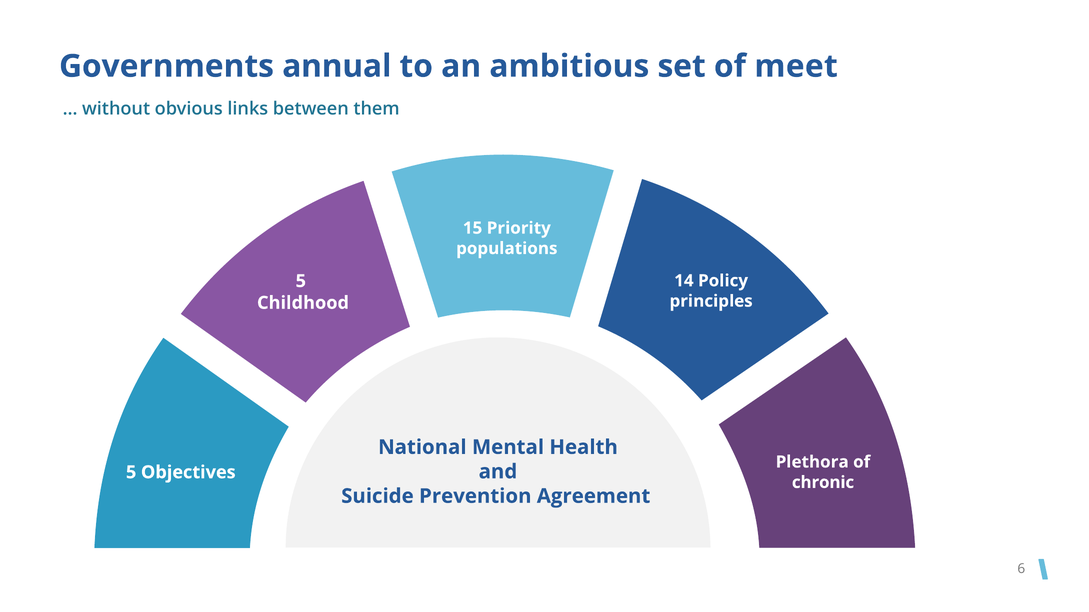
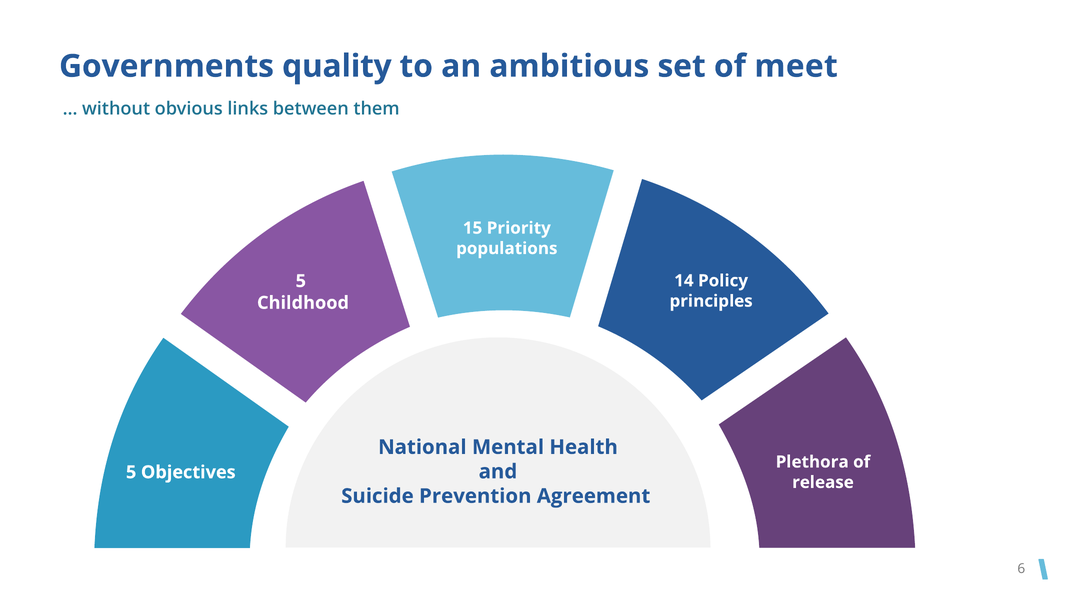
annual: annual -> quality
chronic: chronic -> release
